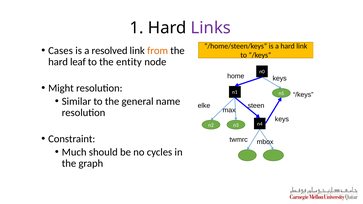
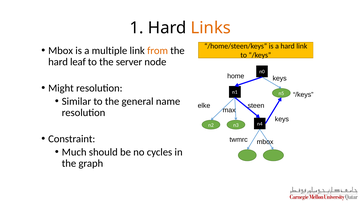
Links colour: purple -> orange
Cases at (61, 51): Cases -> Mbox
resolved: resolved -> multiple
entity: entity -> server
